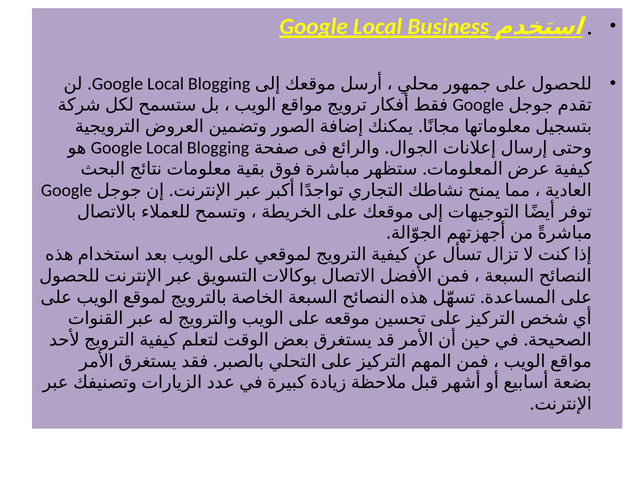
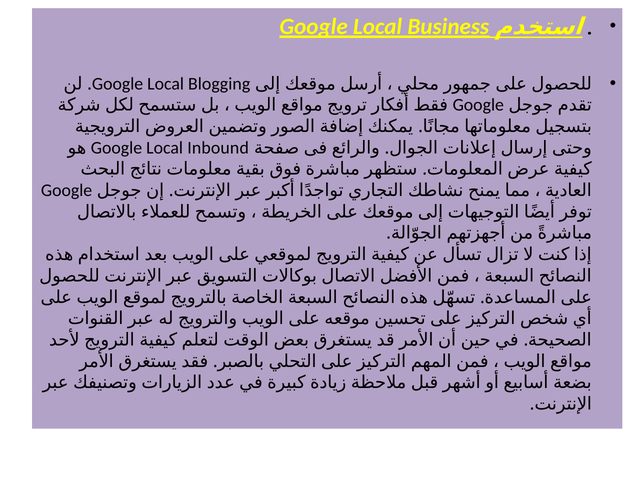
Blogging at (218, 148): Blogging -> Inbound
